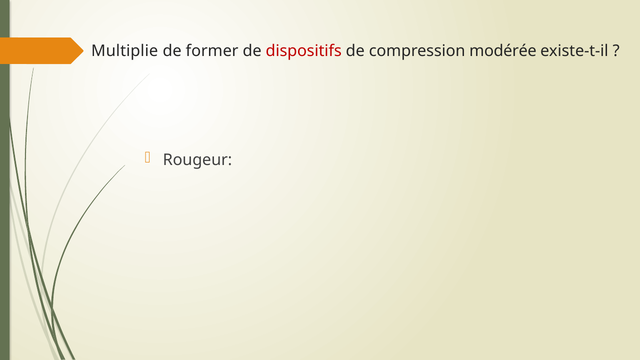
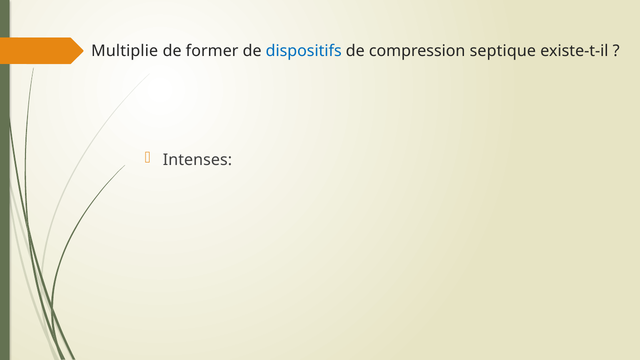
dispositifs colour: red -> blue
modérée: modérée -> septique
Rougeur: Rougeur -> Intenses
